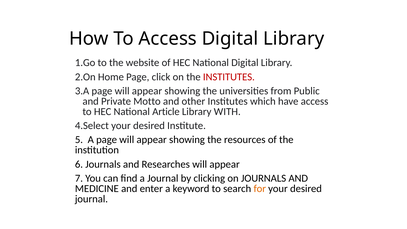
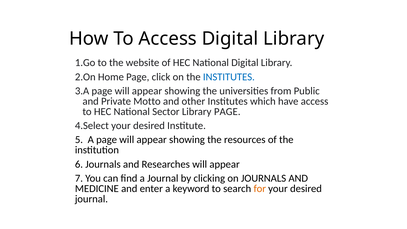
INSTITUTES at (229, 77) colour: red -> blue
Article: Article -> Sector
Library WITH: WITH -> PAGE
